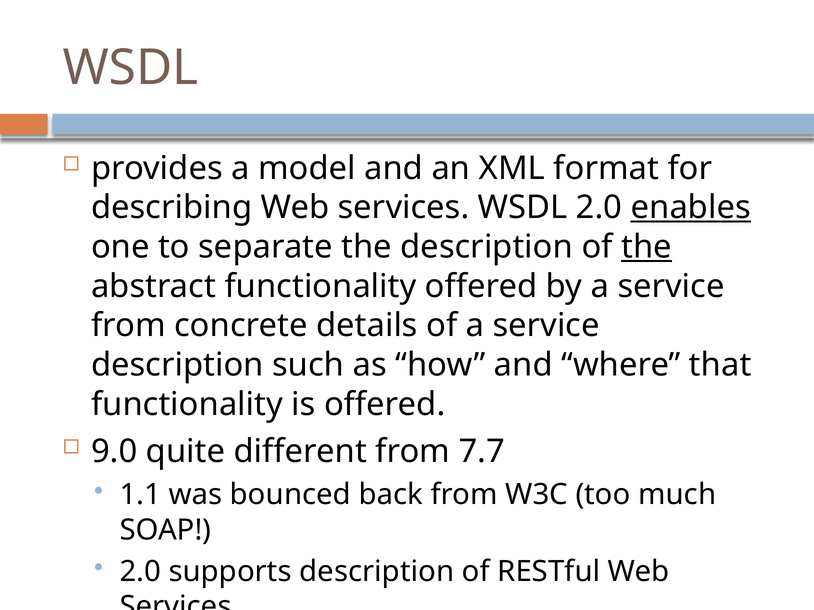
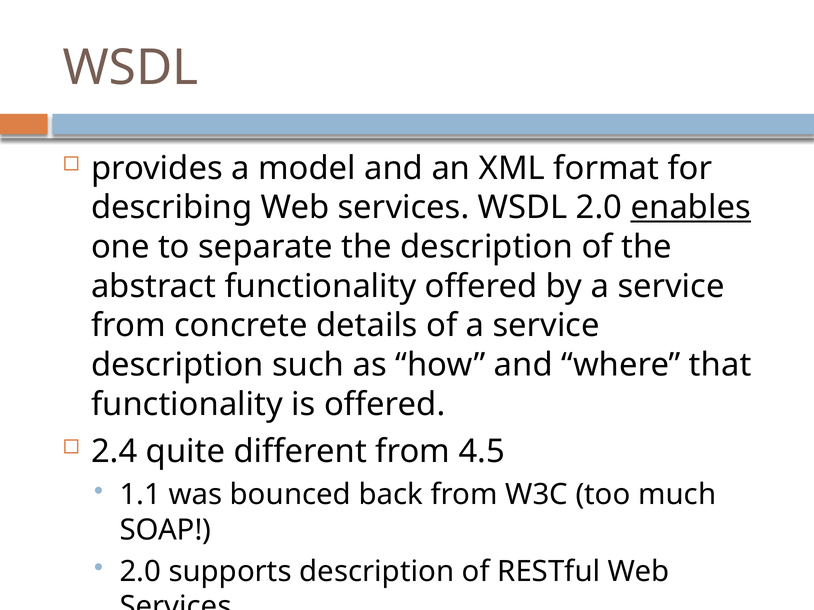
the at (646, 247) underline: present -> none
9.0: 9.0 -> 2.4
7.7: 7.7 -> 4.5
